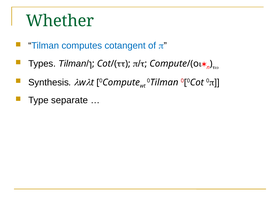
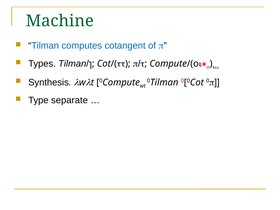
Whether: Whether -> Machine
